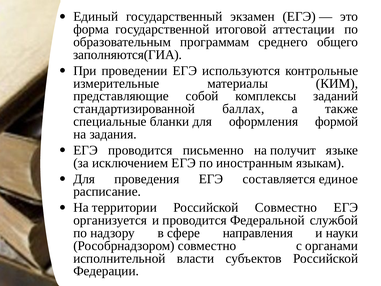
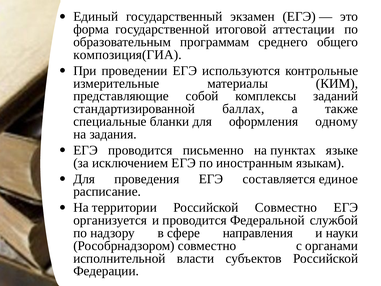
заполняются(ГИА: заполняются(ГИА -> композиция(ГИА
формой: формой -> одному
получит: получит -> пунктах
